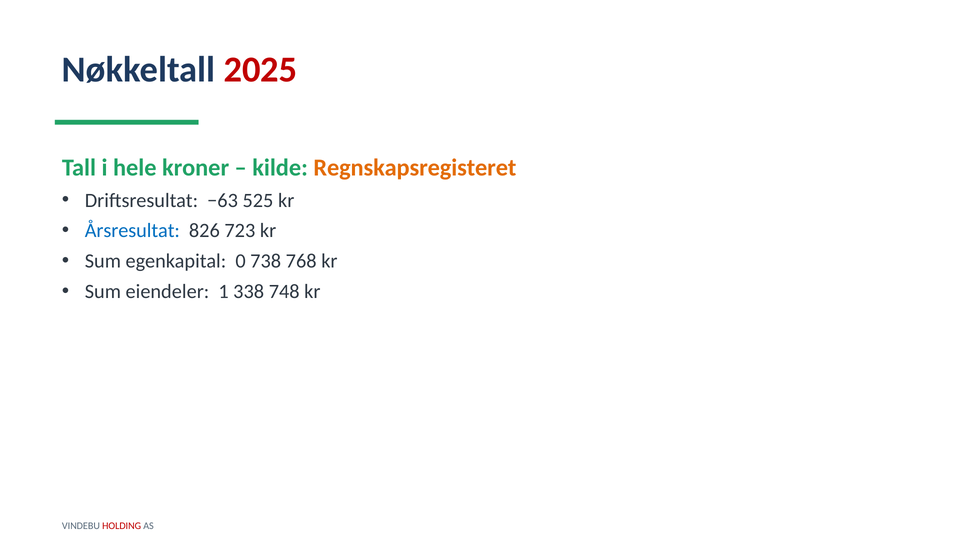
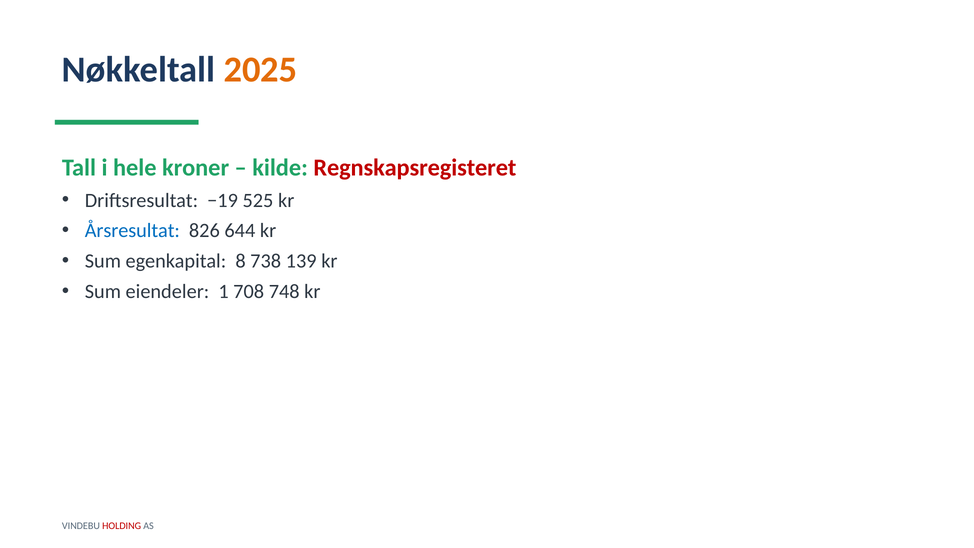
2025 colour: red -> orange
Regnskapsregisteret colour: orange -> red
−63: −63 -> −19
723: 723 -> 644
0: 0 -> 8
768: 768 -> 139
338: 338 -> 708
